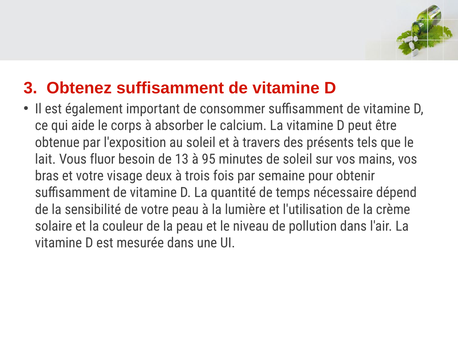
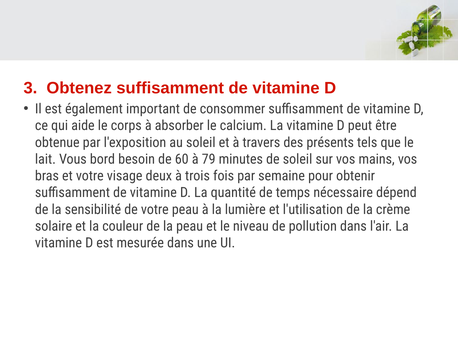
fluor: fluor -> bord
13: 13 -> 60
95: 95 -> 79
